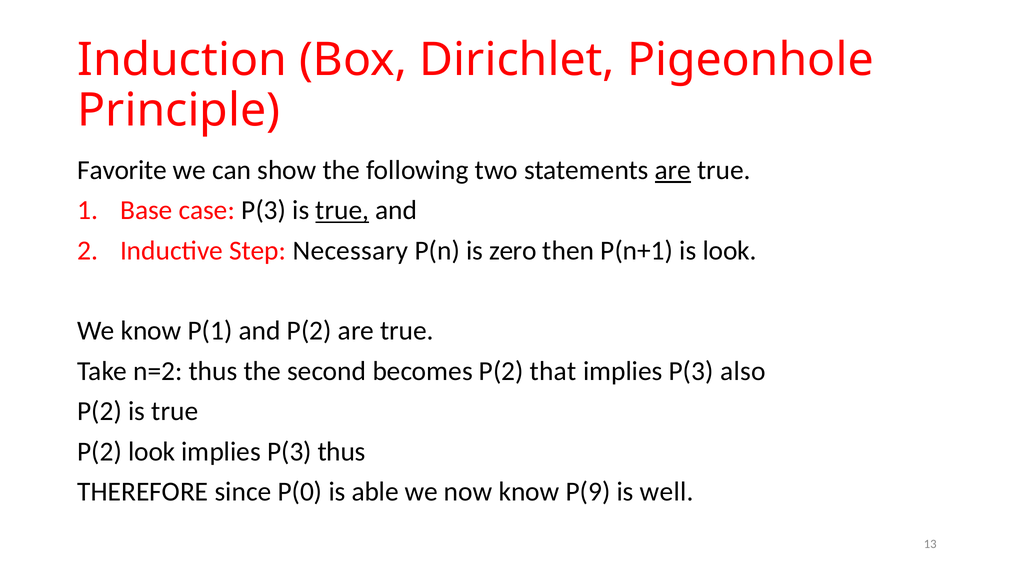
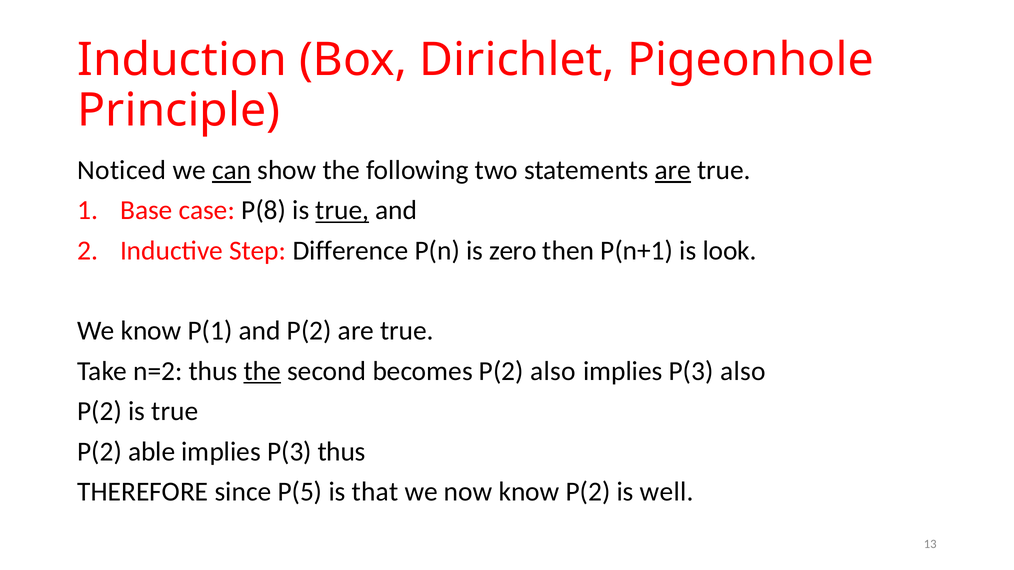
Favorite: Favorite -> Noticed
can underline: none -> present
case P(3: P(3 -> P(8
Necessary: Necessary -> Difference
the at (262, 371) underline: none -> present
P(2 that: that -> also
P(2 look: look -> able
P(0: P(0 -> P(5
able: able -> that
know P(9: P(9 -> P(2
